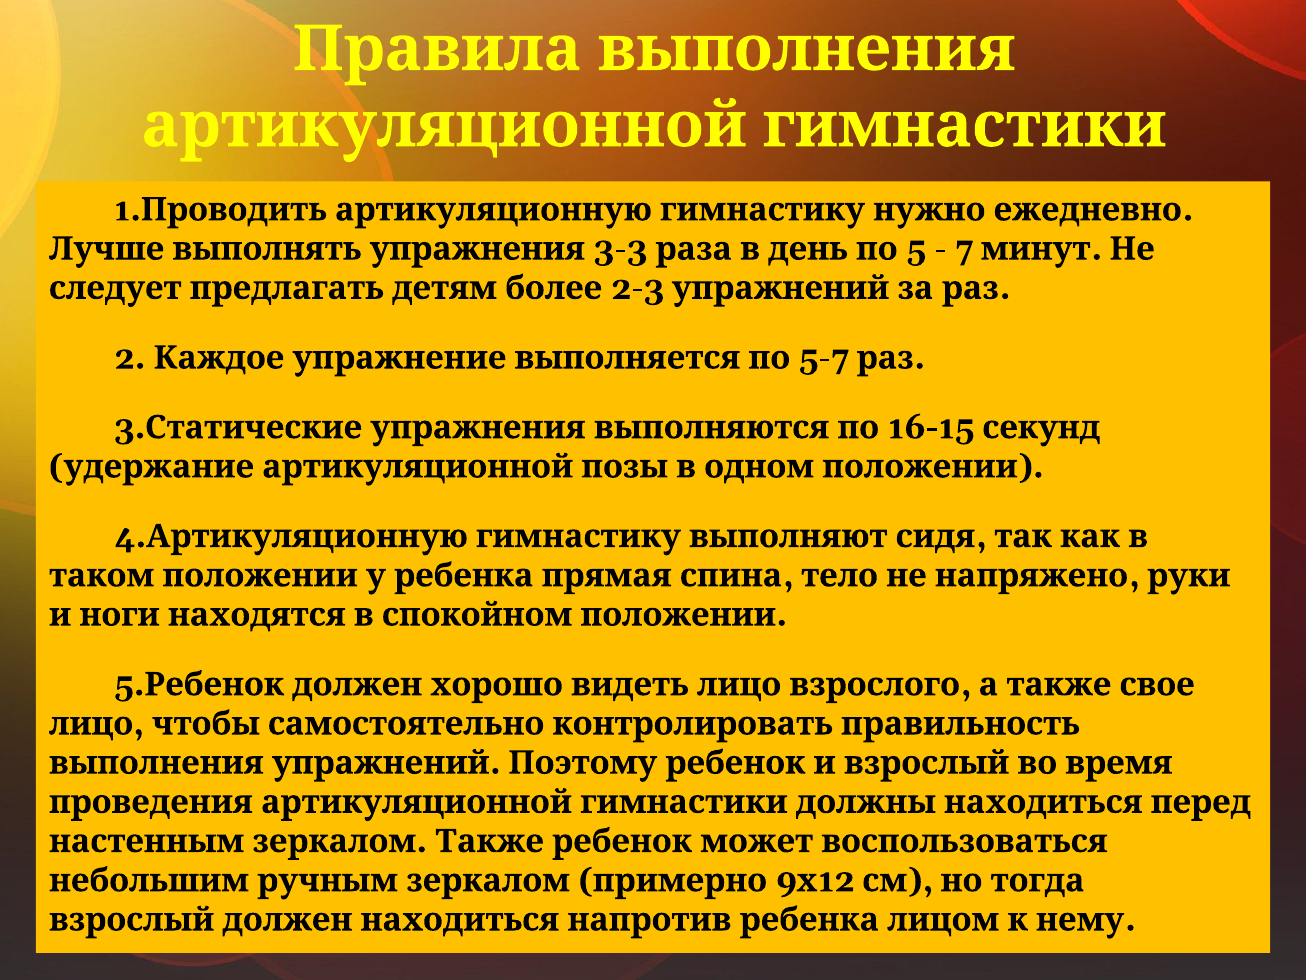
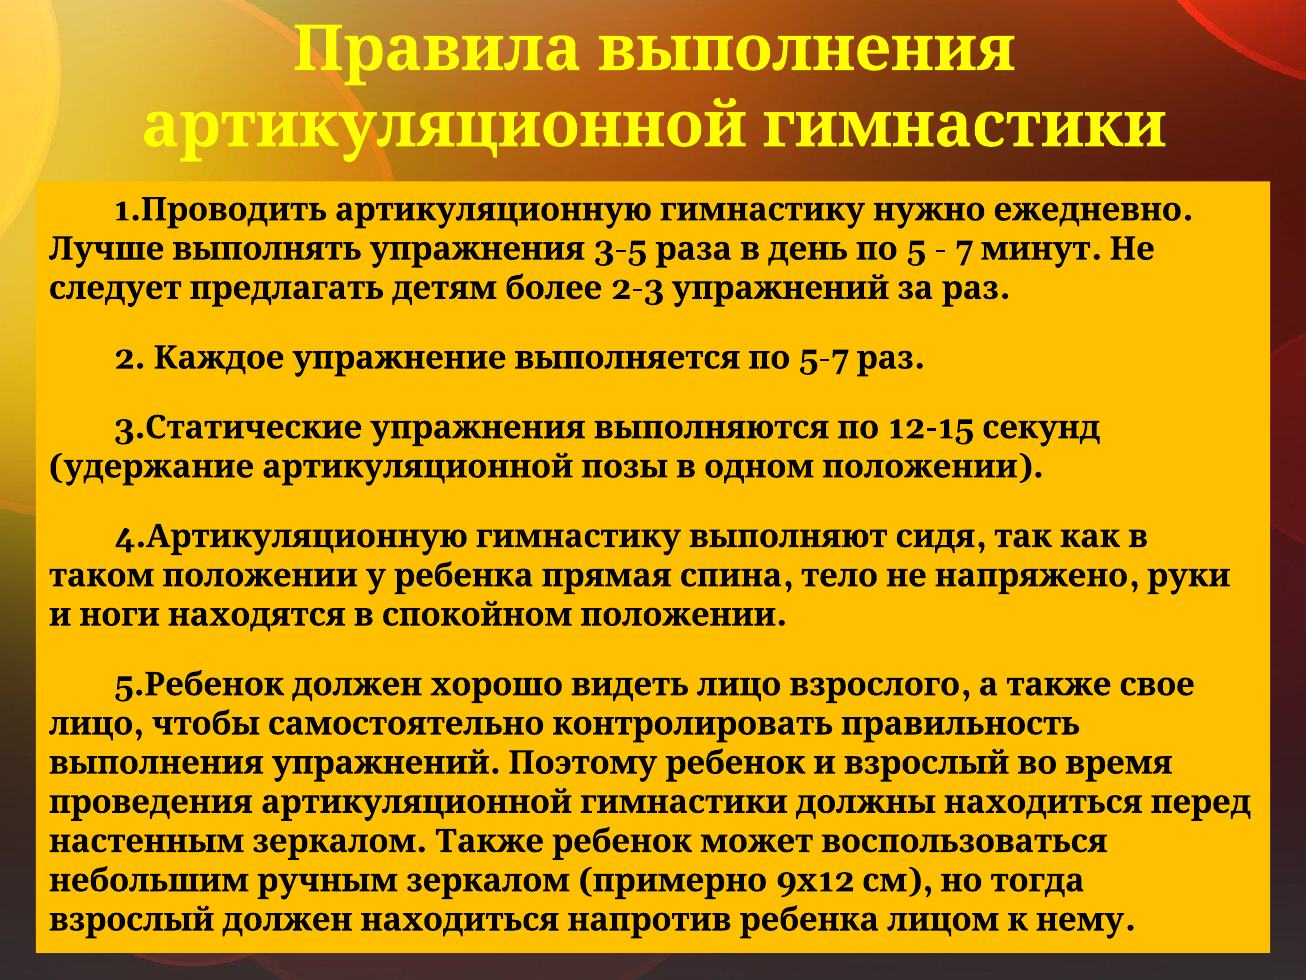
3-3: 3-3 -> 3-5
16-15: 16-15 -> 12-15
